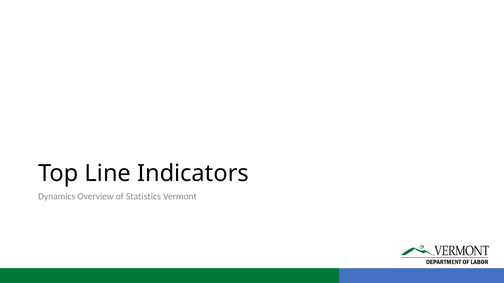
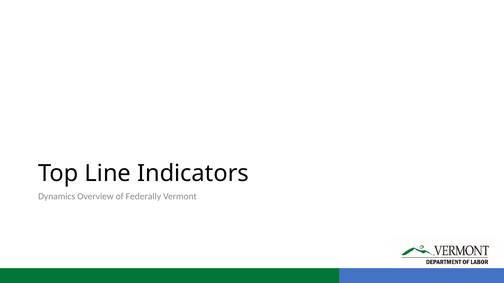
Statistics: Statistics -> Federally
